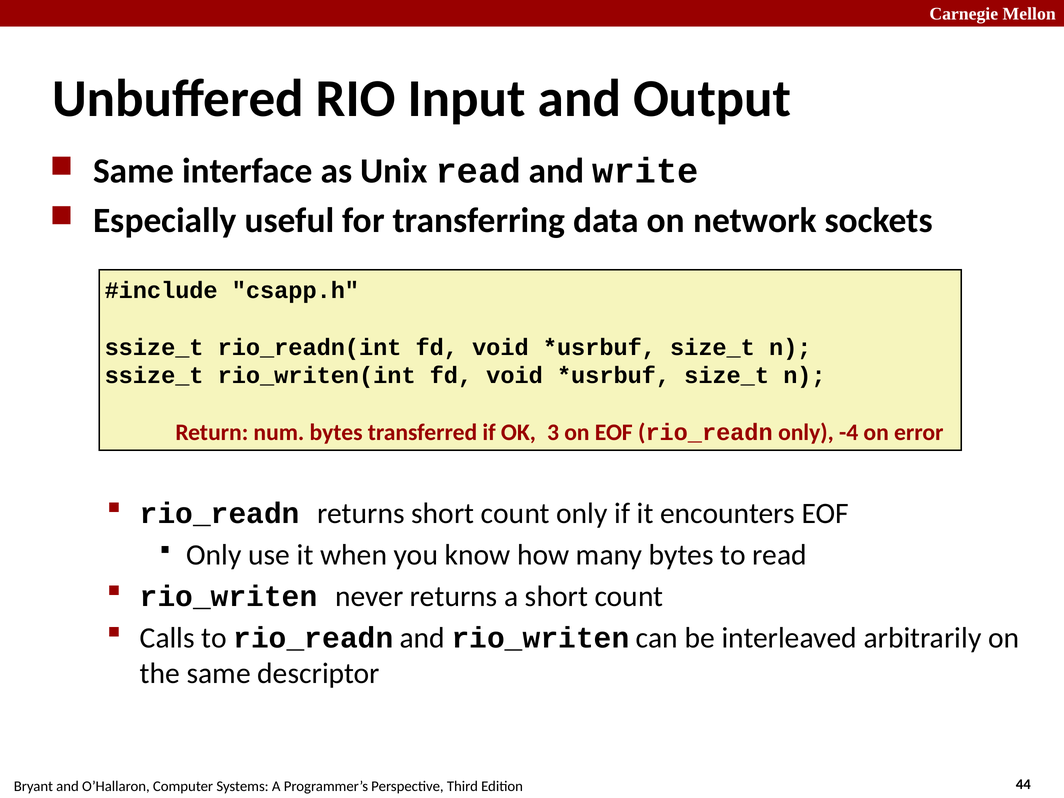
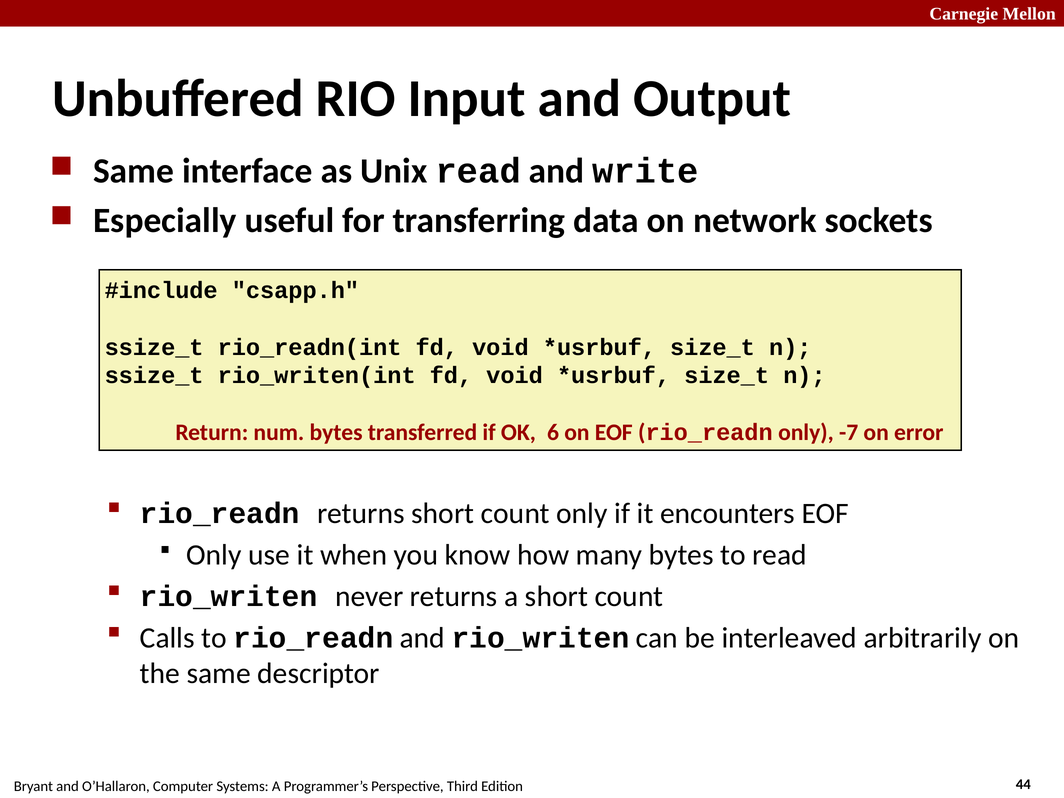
3: 3 -> 6
-4: -4 -> -7
